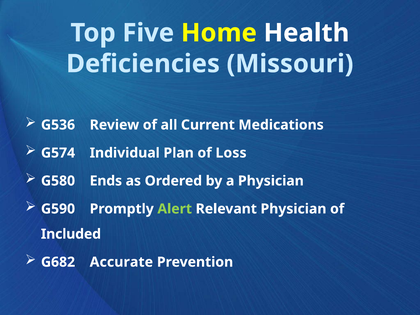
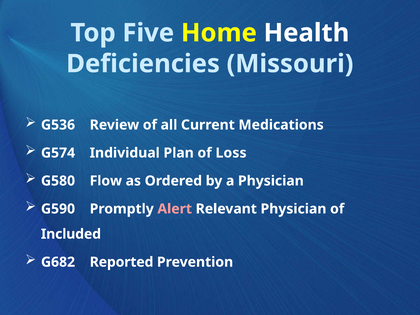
Ends: Ends -> Flow
Alert colour: light green -> pink
Accurate: Accurate -> Reported
